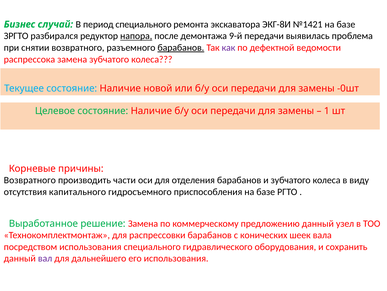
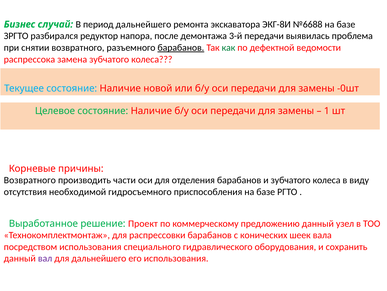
период специального: специального -> дальнейшего
№1421: №1421 -> №6688
напора underline: present -> none
9-й: 9-й -> 3-й
как colour: purple -> green
капитального: капитального -> необходимой
решение Замена: Замена -> Проект
